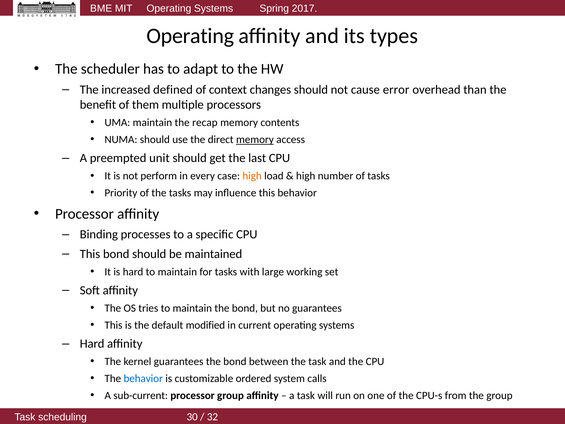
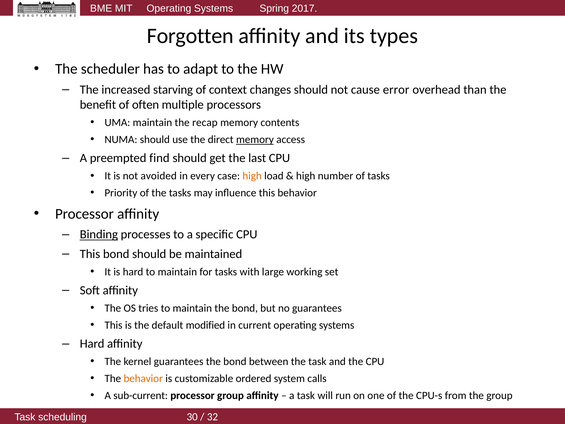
Operating at (190, 36): Operating -> Forgotten
defined: defined -> starving
them: them -> often
unit: unit -> find
perform: perform -> avoided
Binding underline: none -> present
behavior at (143, 378) colour: blue -> orange
